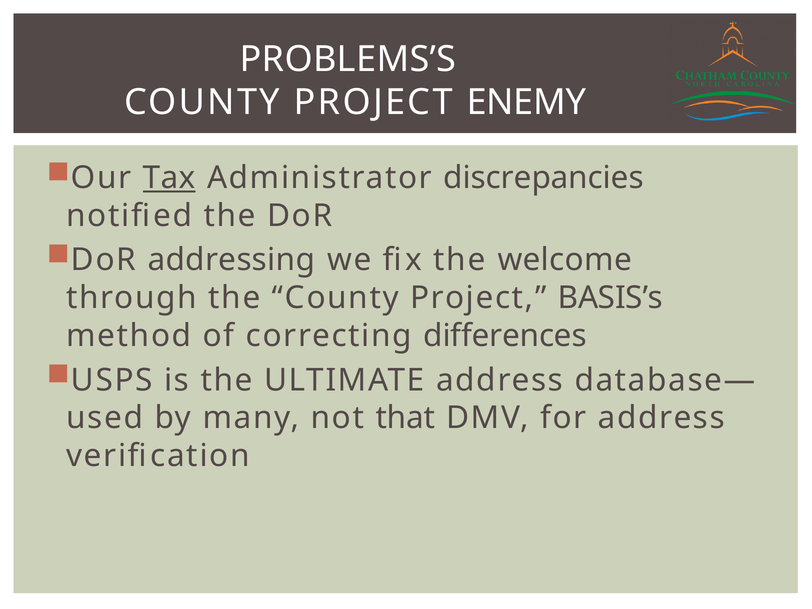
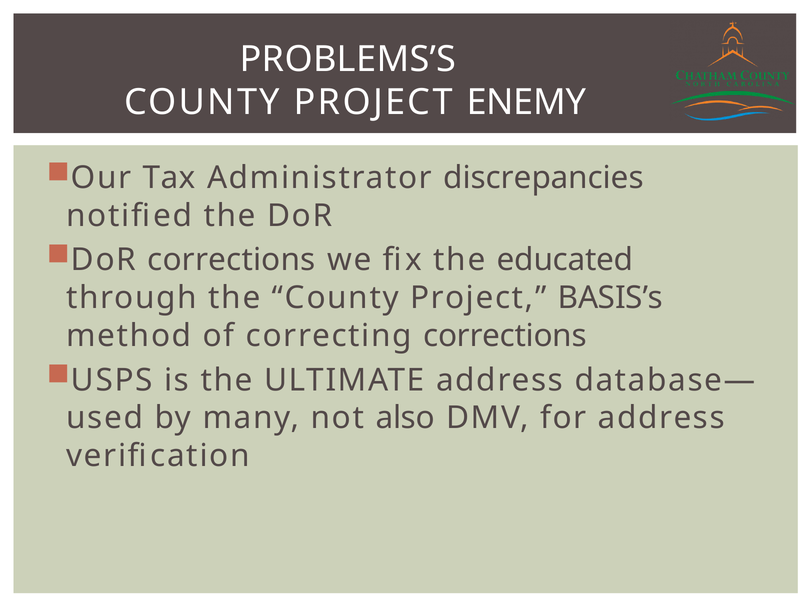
Tax underline: present -> none
DoR addressing: addressing -> corrections
welcome: welcome -> educated
correcting differences: differences -> corrections
that: that -> also
